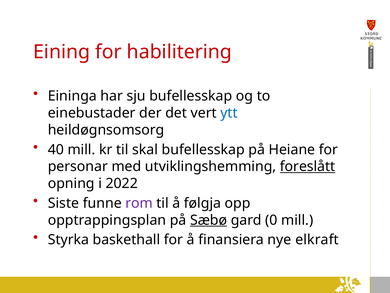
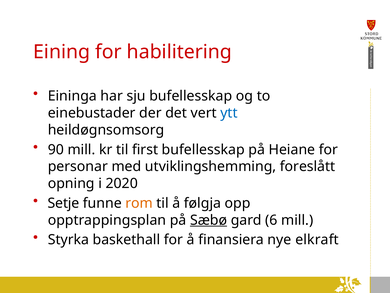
40: 40 -> 90
skal: skal -> first
foreslått underline: present -> none
2022: 2022 -> 2020
Siste: Siste -> Setje
rom colour: purple -> orange
0: 0 -> 6
